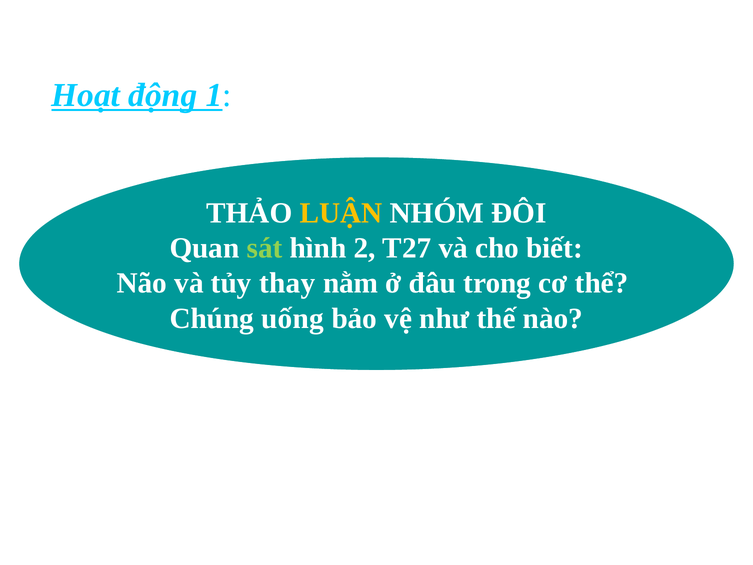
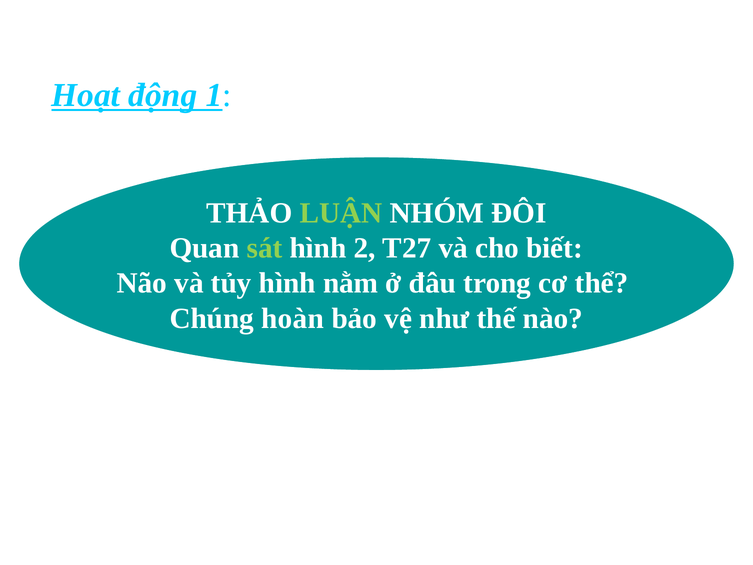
LUẬN colour: yellow -> light green
tủy thay: thay -> hình
uống: uống -> hoàn
